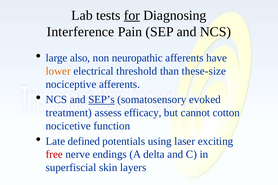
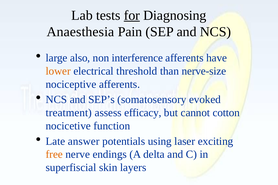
Interference: Interference -> Anaesthesia
neuropathic: neuropathic -> interference
these-size: these-size -> nerve-size
SEP’s underline: present -> none
defined: defined -> answer
free colour: red -> orange
